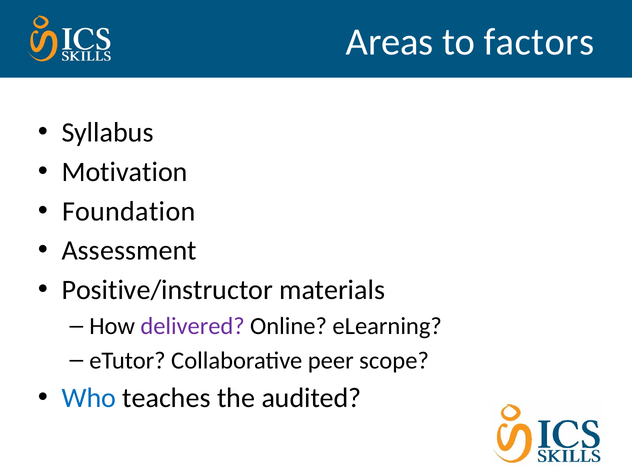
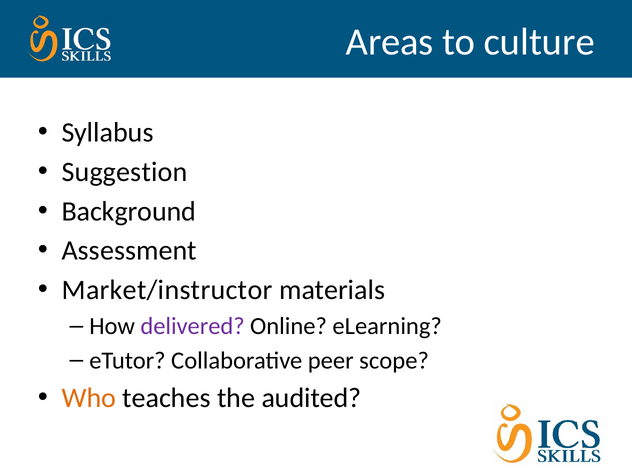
factors: factors -> culture
Motivation: Motivation -> Suggestion
Foundation: Foundation -> Background
Positive/instructor: Positive/instructor -> Market/instructor
Who colour: blue -> orange
